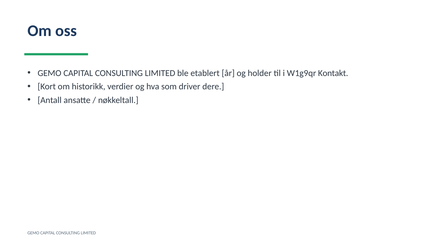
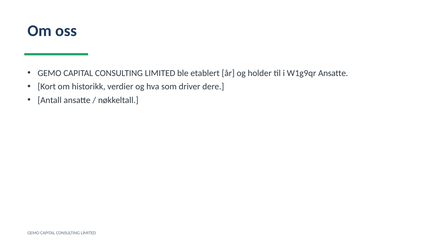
W1g9qr Kontakt: Kontakt -> Ansatte
